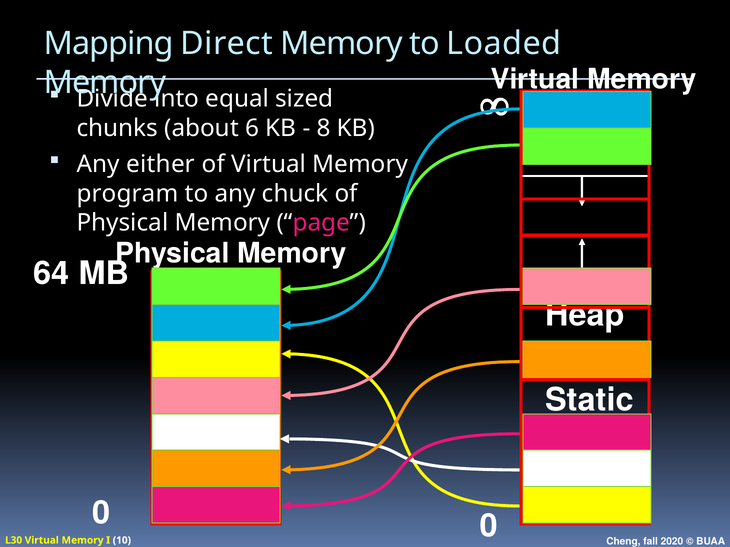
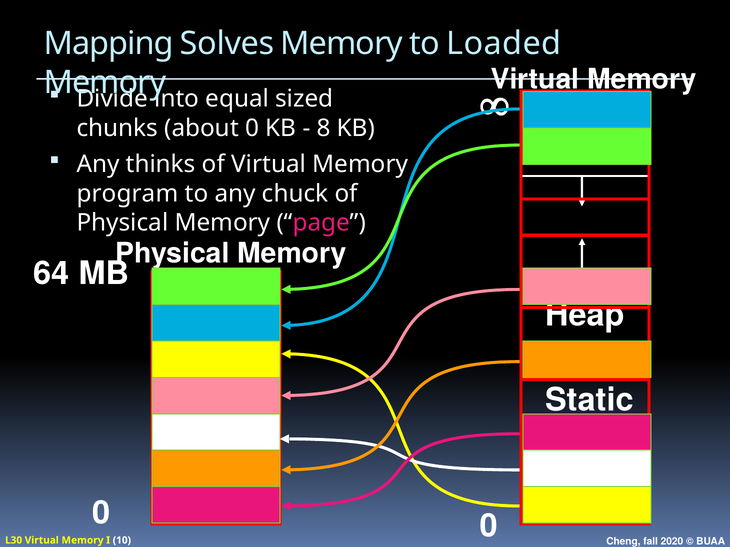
Direct: Direct -> Solves
about 6: 6 -> 0
either: either -> thinks
